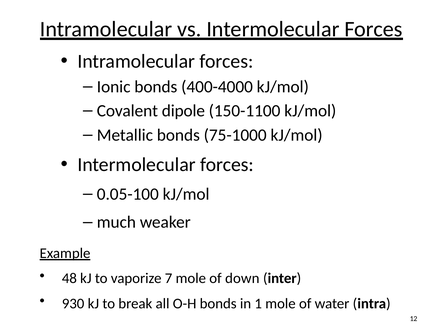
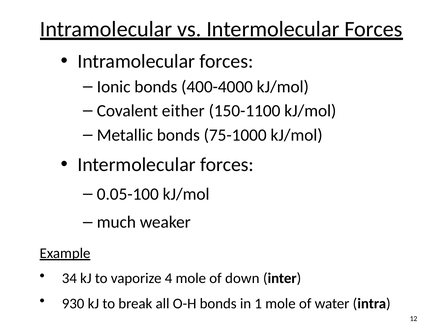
dipole: dipole -> either
48: 48 -> 34
7: 7 -> 4
